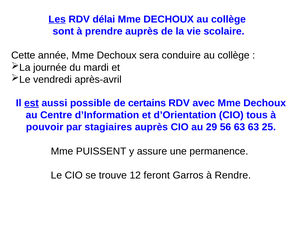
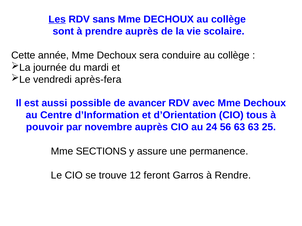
délai: délai -> sans
après-avril: après-avril -> après-fera
est underline: present -> none
certains: certains -> avancer
stagiaires: stagiaires -> novembre
29: 29 -> 24
PUISSENT: PUISSENT -> SECTIONS
